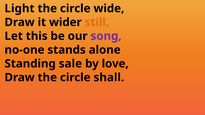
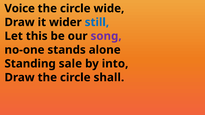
Light: Light -> Voice
still colour: orange -> blue
love: love -> into
